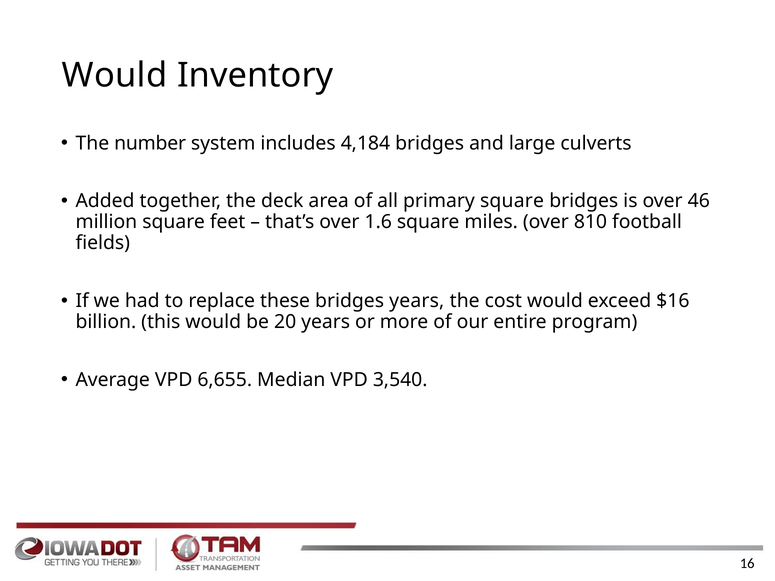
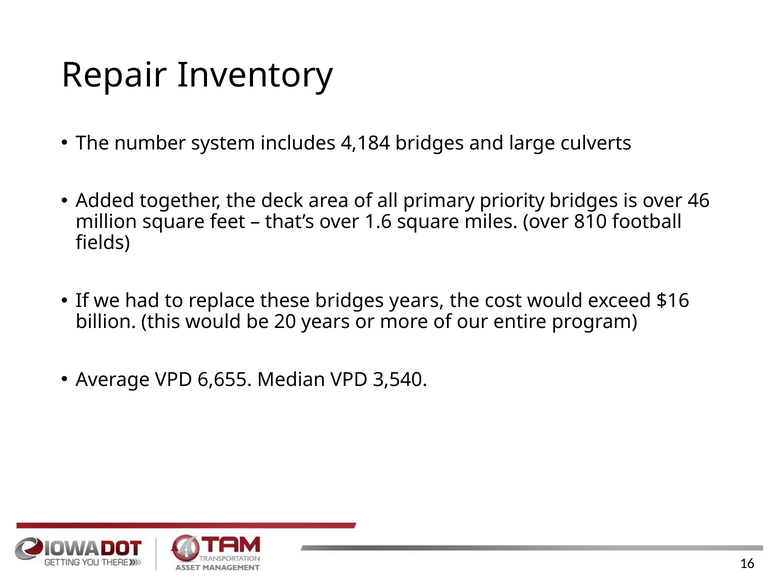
Would at (115, 76): Would -> Repair
primary square: square -> priority
